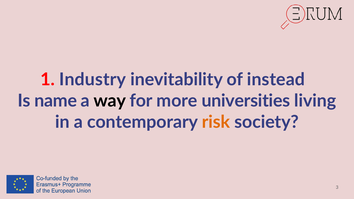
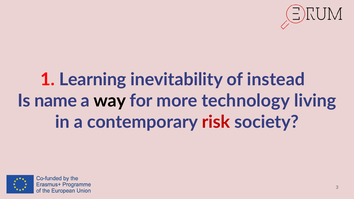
Industry: Industry -> Learning
universities: universities -> technology
risk colour: orange -> red
